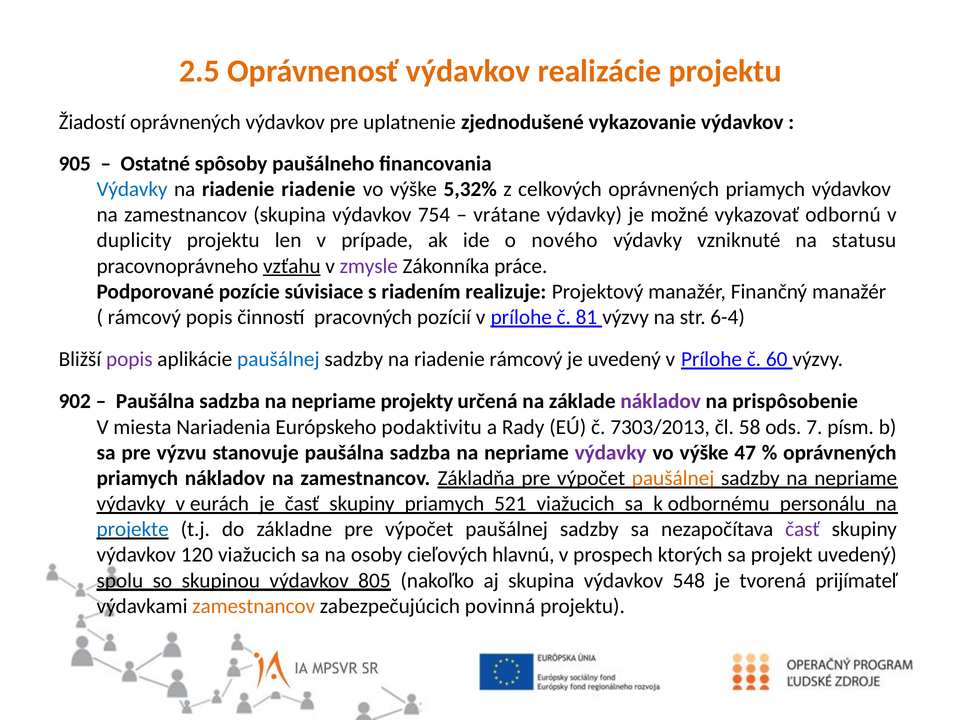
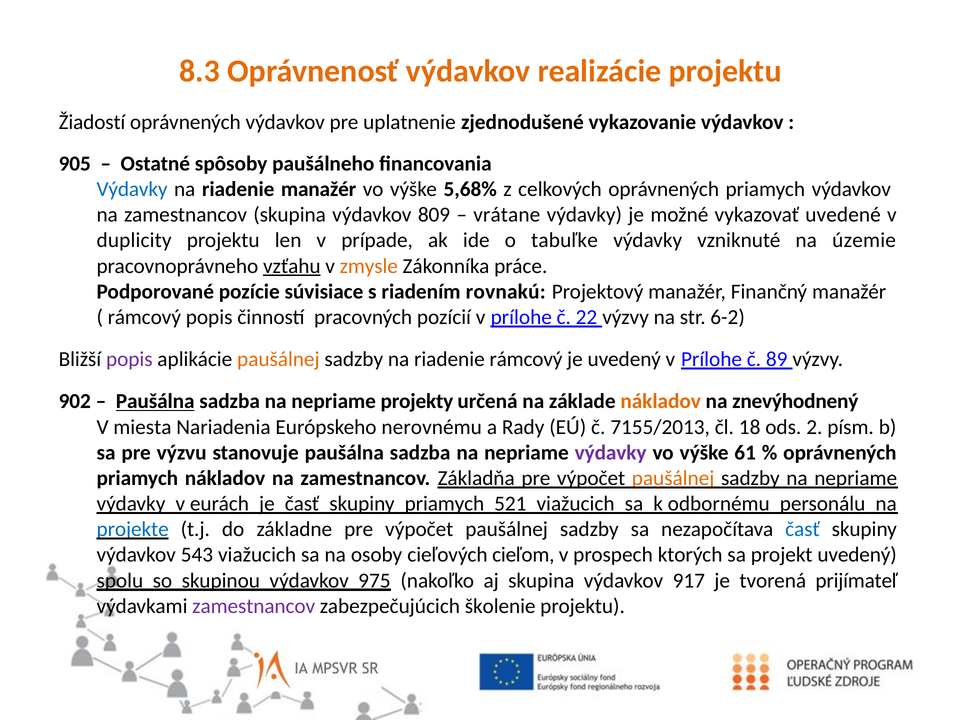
2.5: 2.5 -> 8.3
riadenie riadenie: riadenie -> manažér
5,32%: 5,32% -> 5,68%
754: 754 -> 809
odbornú: odbornú -> uvedené
nového: nového -> tabuľke
statusu: statusu -> územie
zmysle colour: purple -> orange
realizuje: realizuje -> rovnakú
81: 81 -> 22
6-4: 6-4 -> 6-2
paušálnej at (278, 359) colour: blue -> orange
60: 60 -> 89
Paušálna at (155, 401) underline: none -> present
nákladov at (661, 401) colour: purple -> orange
prispôsobenie: prispôsobenie -> znevýhodnený
podaktivitu: podaktivitu -> nerovnému
7303/2013: 7303/2013 -> 7155/2013
58: 58 -> 18
7: 7 -> 2
47: 47 -> 61
časť at (802, 529) colour: purple -> blue
120: 120 -> 543
hlavnú: hlavnú -> cieľom
805: 805 -> 975
548: 548 -> 917
zamestnancov at (254, 605) colour: orange -> purple
povinná: povinná -> školenie
